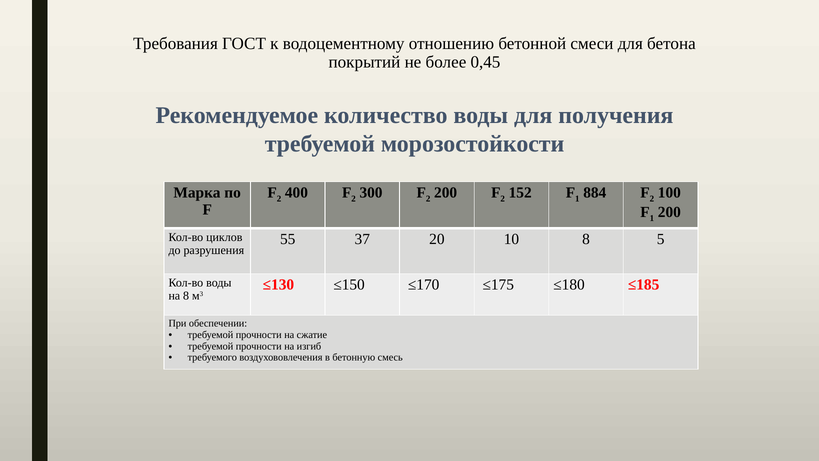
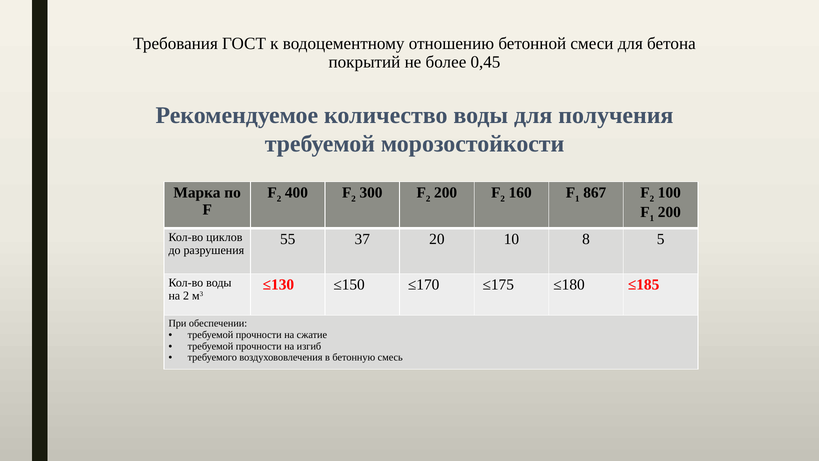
152: 152 -> 160
884: 884 -> 867
на 8: 8 -> 2
